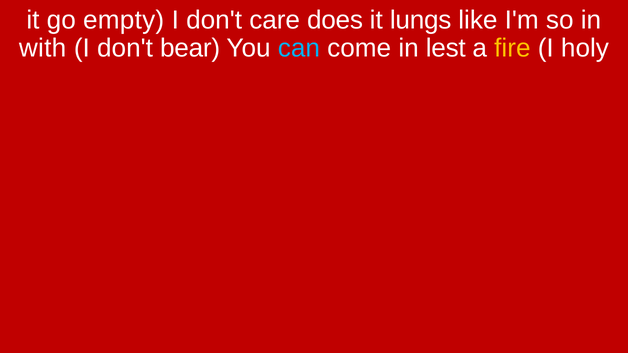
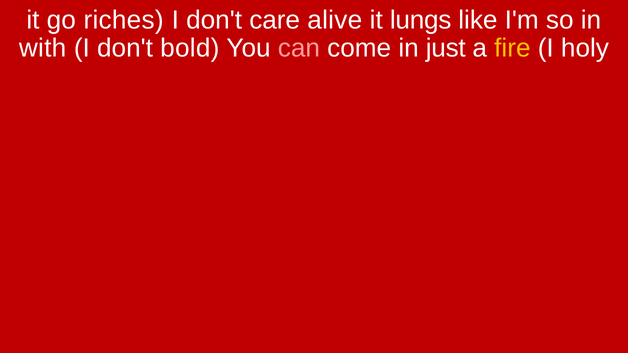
empty: empty -> riches
does: does -> alive
bear: bear -> bold
can colour: light blue -> pink
lest: lest -> just
